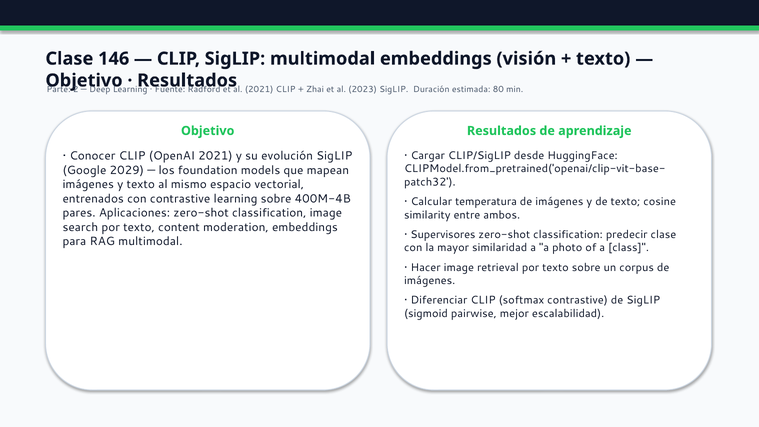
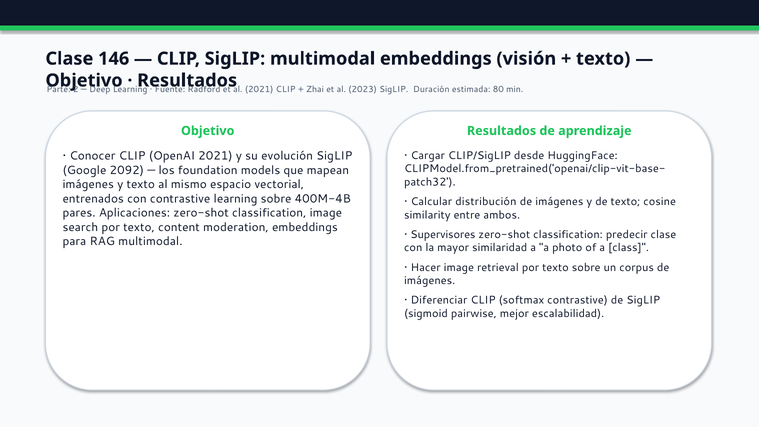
2029: 2029 -> 2092
temperatura: temperatura -> distribución
